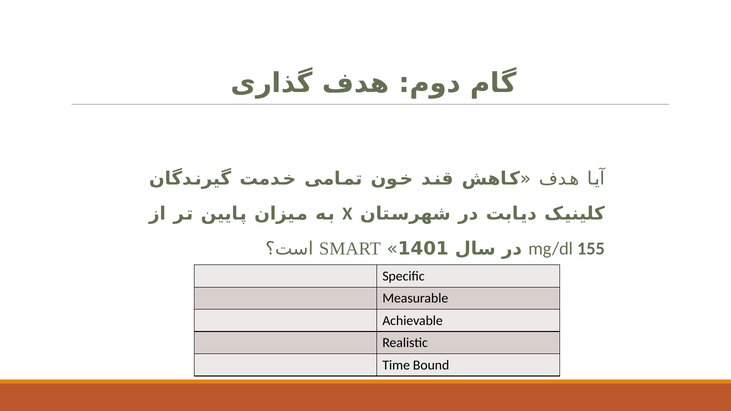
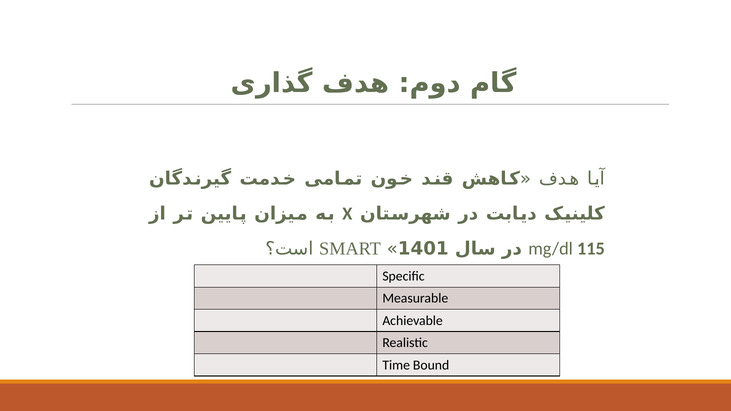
155: 155 -> 115
